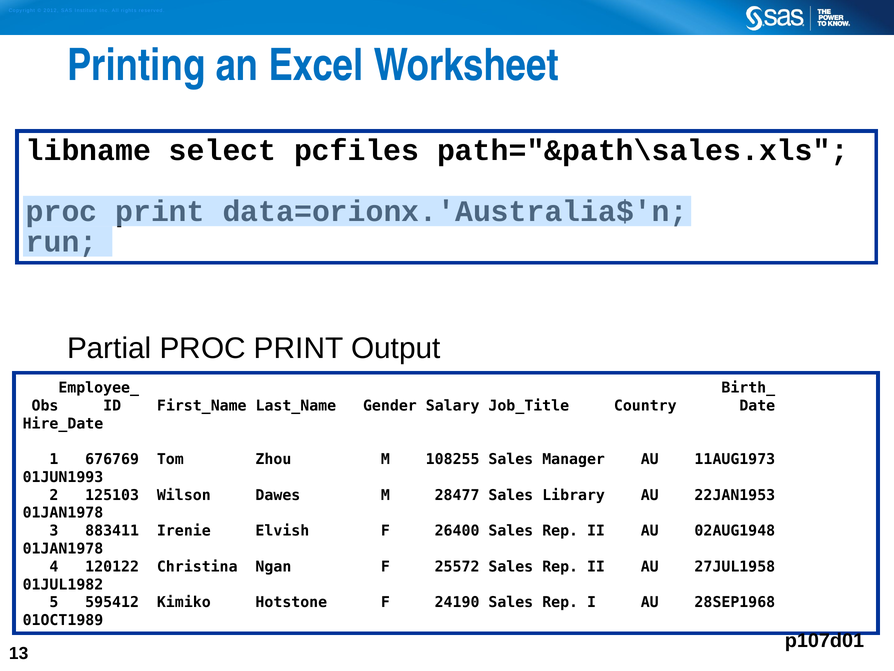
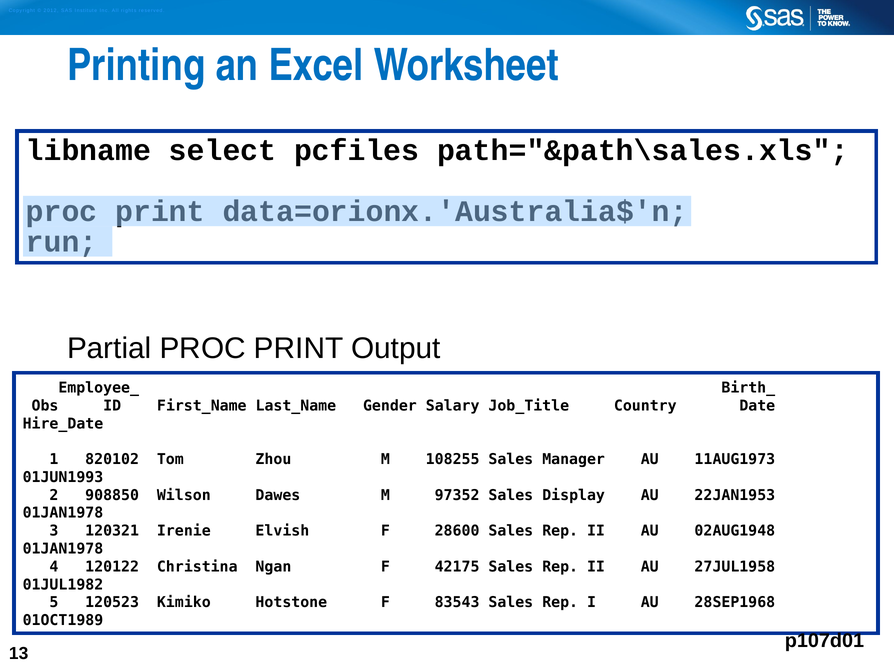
676769: 676769 -> 820102
125103: 125103 -> 908850
28477: 28477 -> 97352
Library: Library -> Display
883411: 883411 -> 120321
26400: 26400 -> 28600
25572: 25572 -> 42175
595412: 595412 -> 120523
24190: 24190 -> 83543
